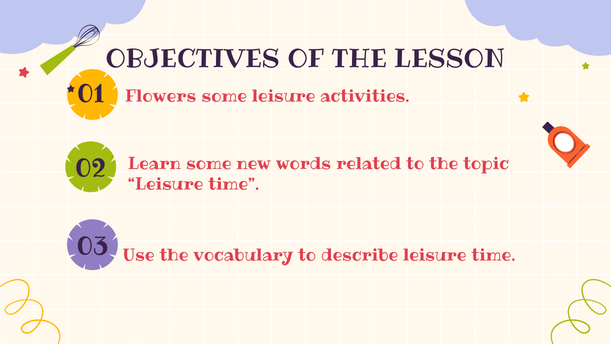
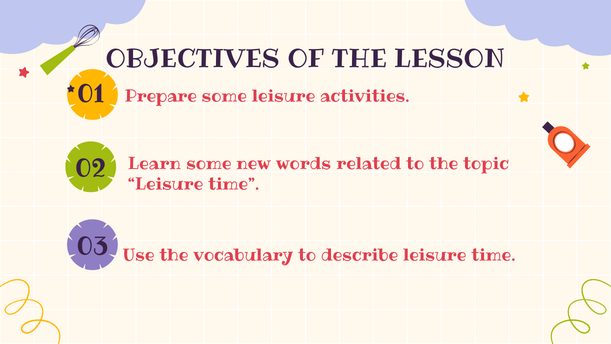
Flowers: Flowers -> Prepare
